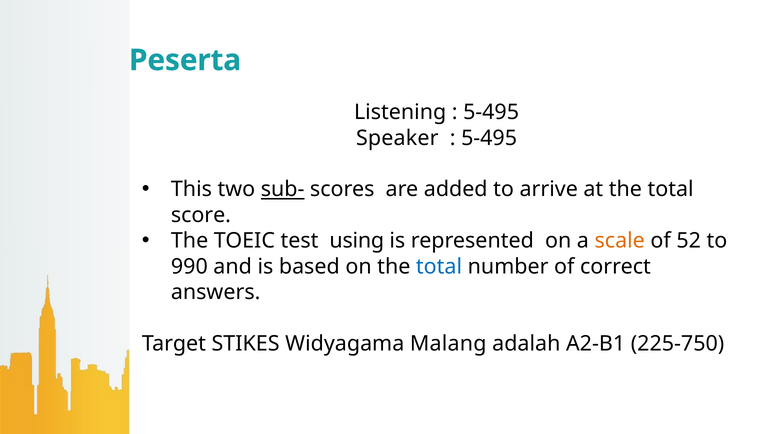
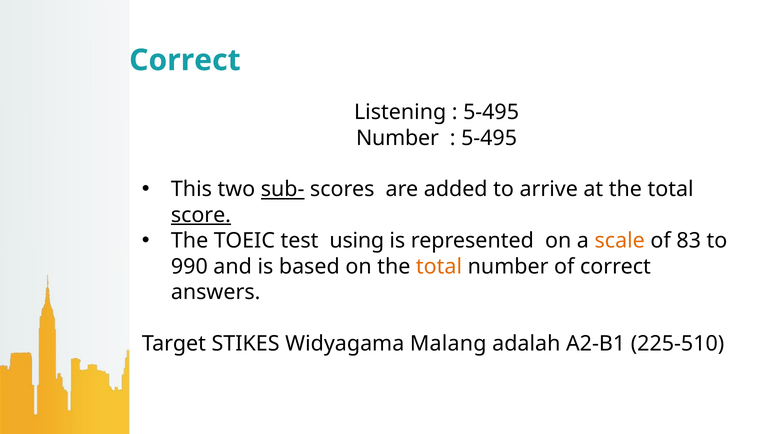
Peserta at (185, 60): Peserta -> Correct
Speaker at (397, 138): Speaker -> Number
score underline: none -> present
52: 52 -> 83
total at (439, 267) colour: blue -> orange
225-750: 225-750 -> 225-510
